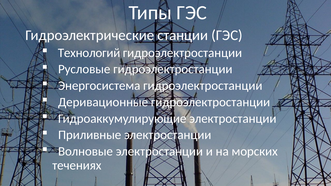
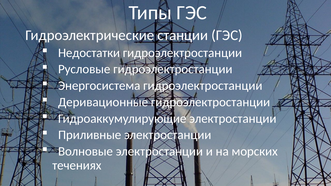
Технологий: Технологий -> Недостатки
